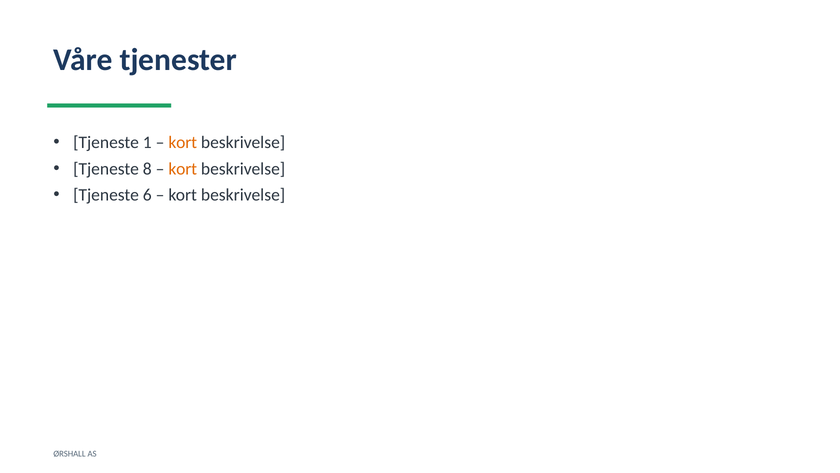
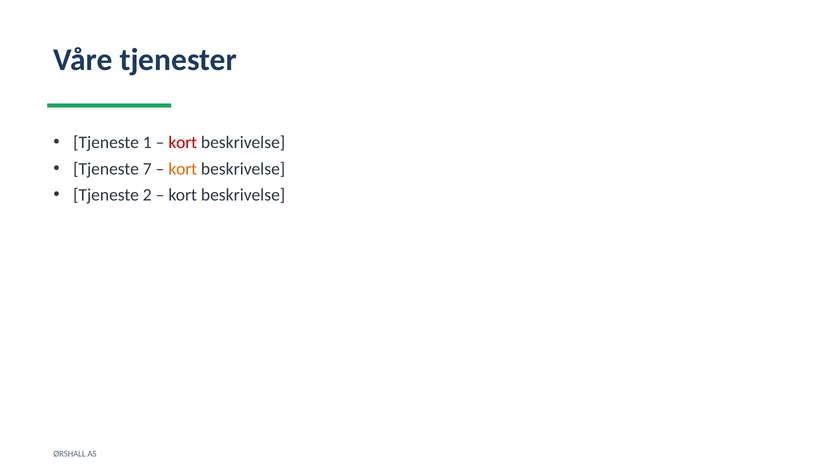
kort at (183, 142) colour: orange -> red
8: 8 -> 7
6: 6 -> 2
